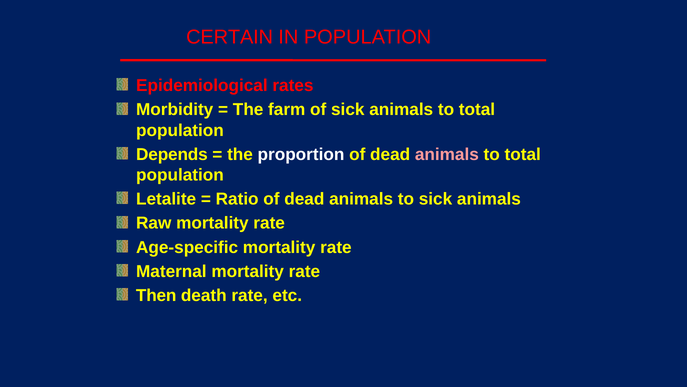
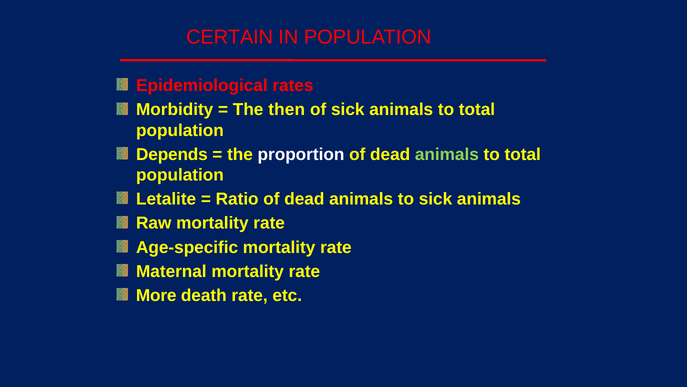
farm: farm -> then
animals at (447, 154) colour: pink -> light green
Then: Then -> More
